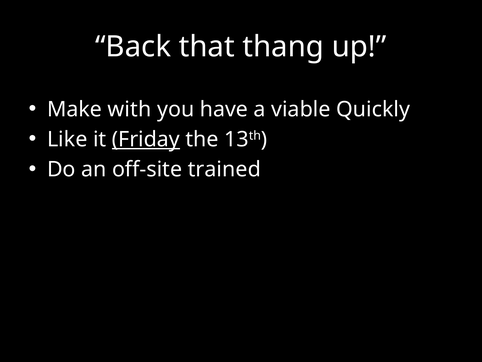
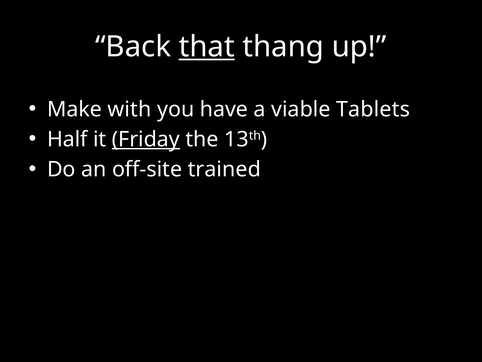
that underline: none -> present
Quickly: Quickly -> Tablets
Like: Like -> Half
